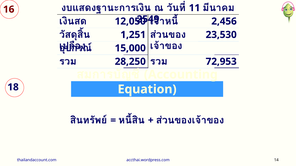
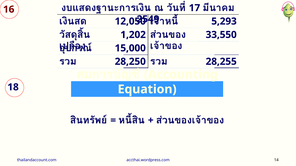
11: 11 -> 17
2,456: 2,456 -> 5,293
1,251: 1,251 -> 1,202
23,530: 23,530 -> 33,550
72,953: 72,953 -> 28,255
